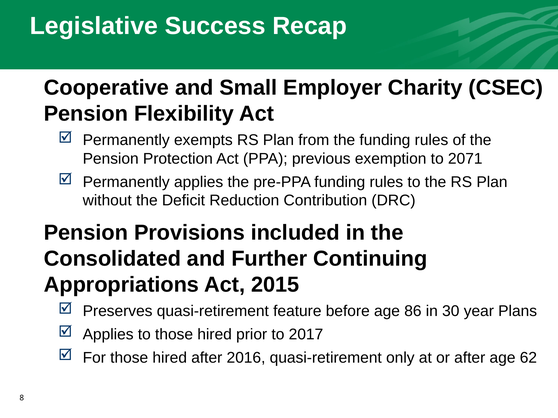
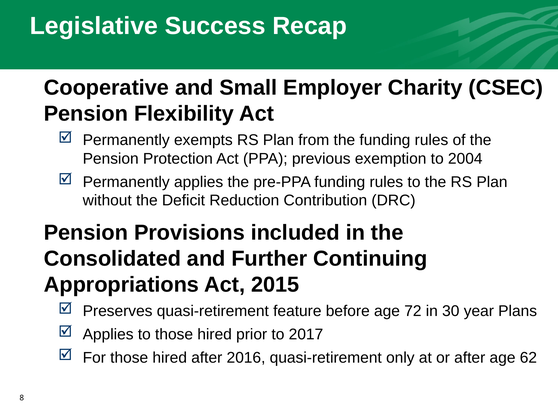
2071: 2071 -> 2004
86: 86 -> 72
